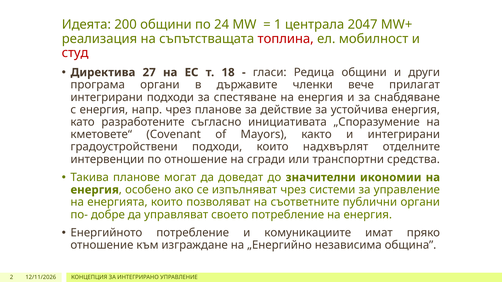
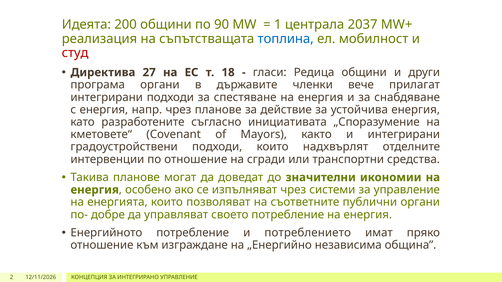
24: 24 -> 90
2047: 2047 -> 2037
топлина colour: red -> blue
комуникациите: комуникациите -> потреблението
